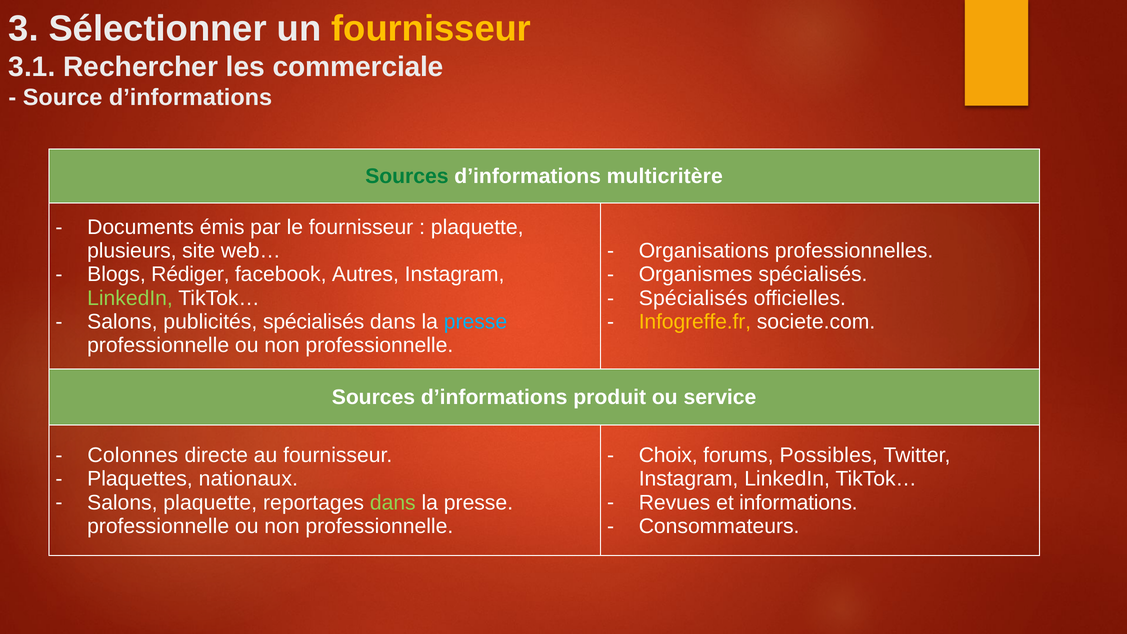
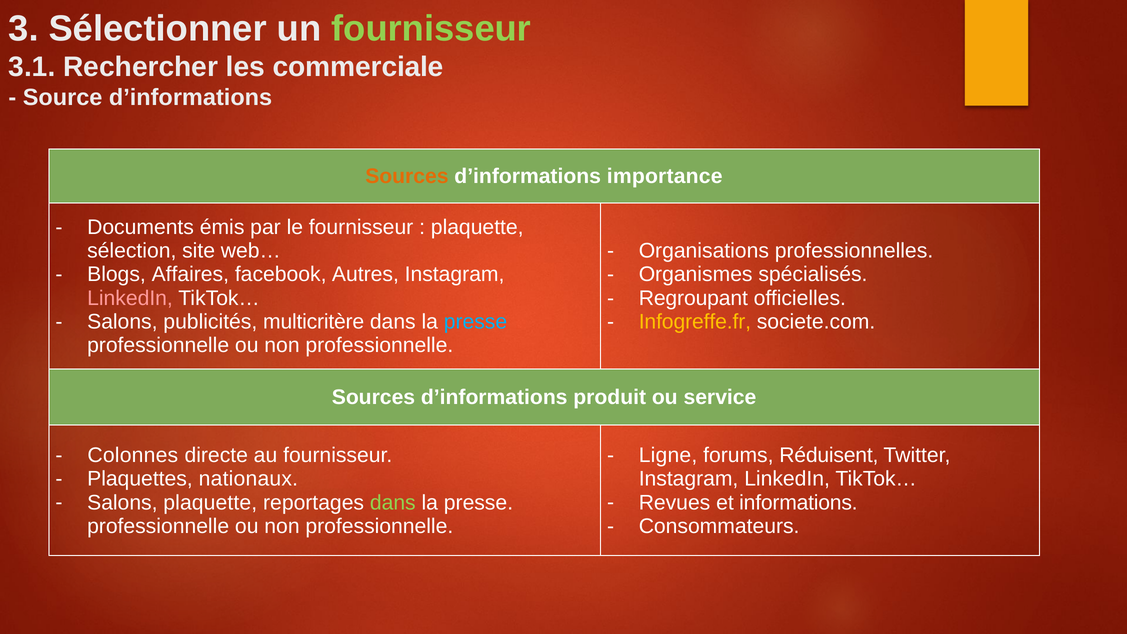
fournisseur at (431, 29) colour: yellow -> light green
Sources at (407, 176) colour: green -> orange
multicritère: multicritère -> importance
plusieurs: plusieurs -> sélection
Rédiger: Rédiger -> Affaires
LinkedIn at (130, 298) colour: light green -> pink
Spécialisés at (693, 298): Spécialisés -> Regroupant
publicités spécialisés: spécialisés -> multicritère
Choix: Choix -> Ligne
Possibles: Possibles -> Réduisent
